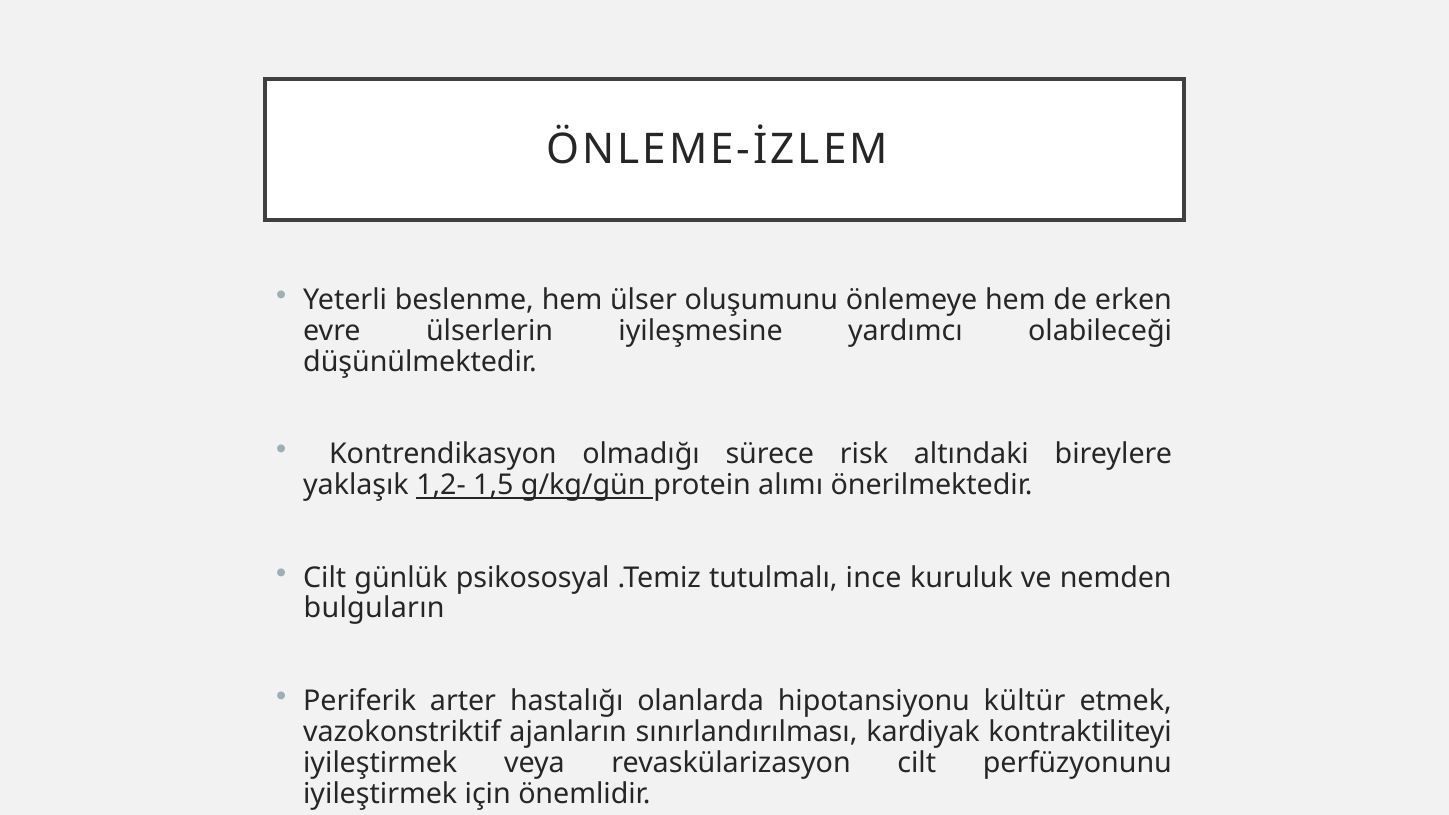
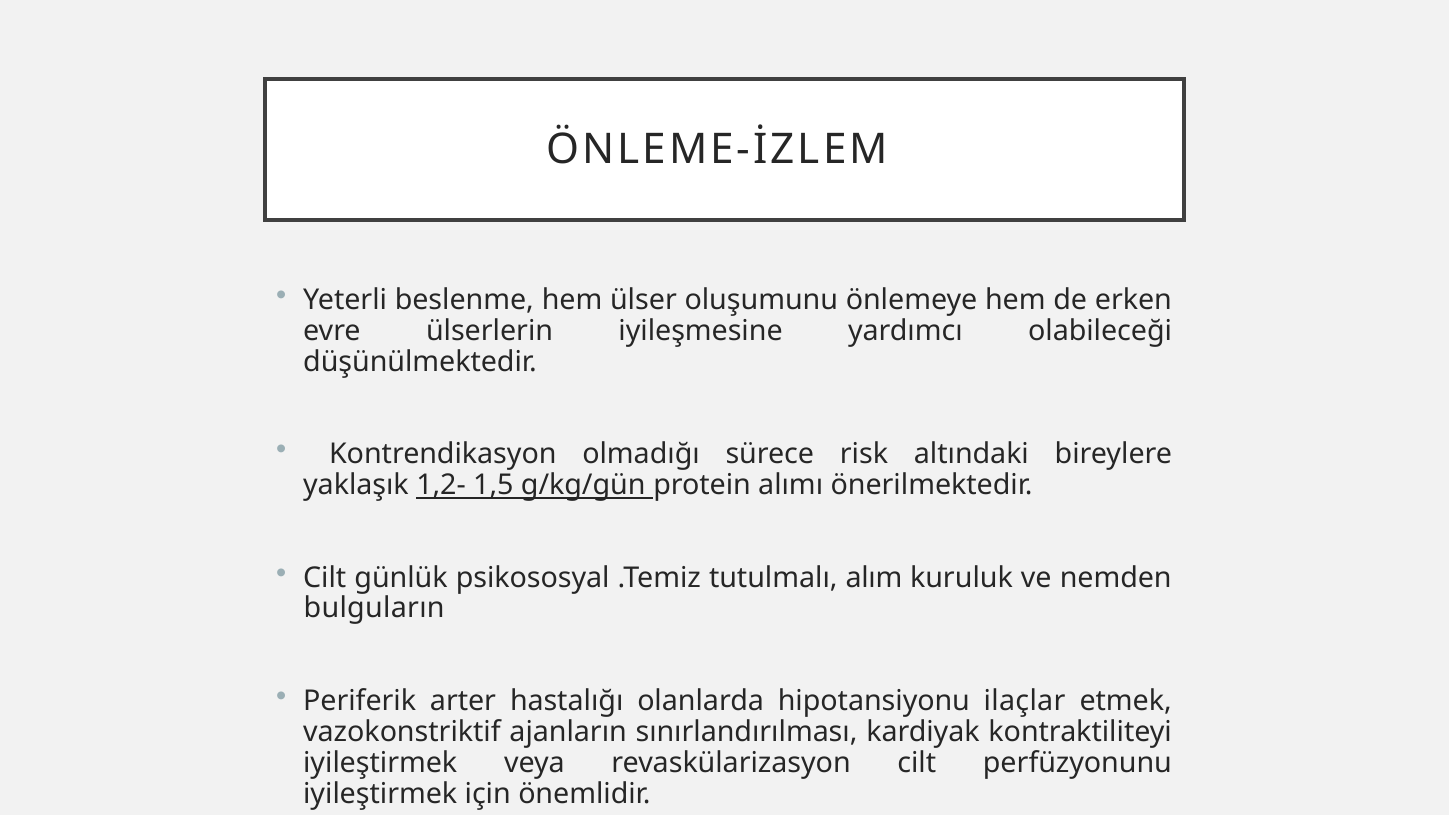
ince: ince -> alım
kültür: kültür -> ilaçlar
